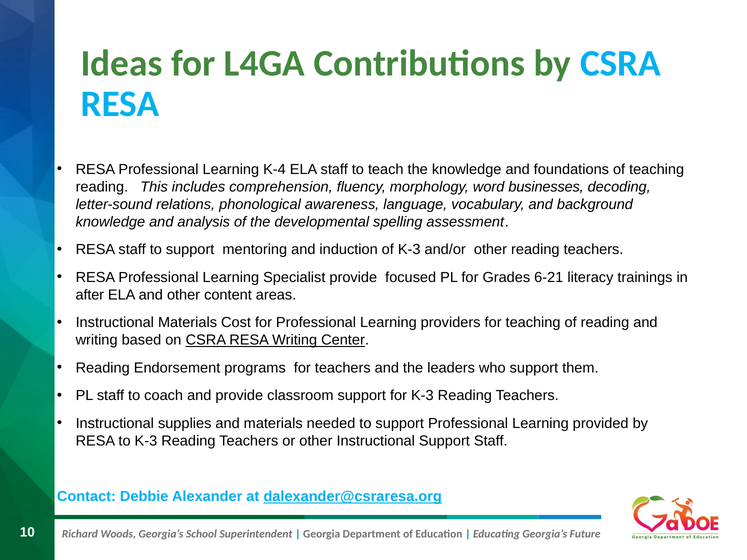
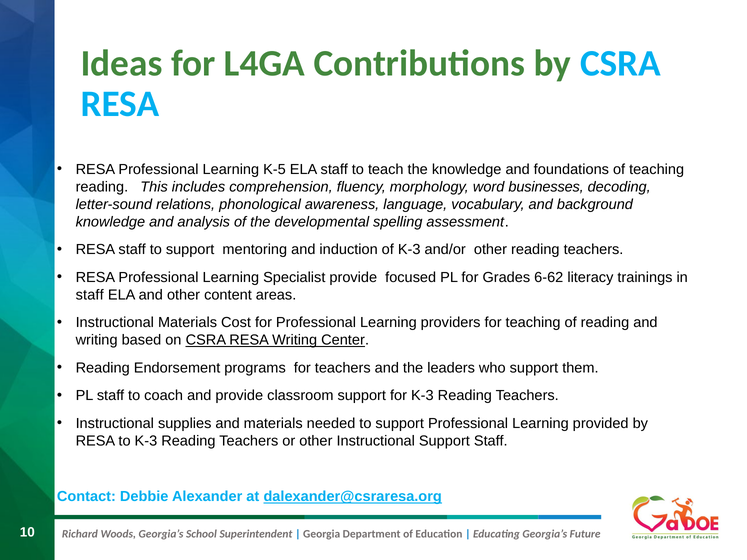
K-4: K-4 -> K-5
6-21: 6-21 -> 6-62
after at (90, 295): after -> staff
